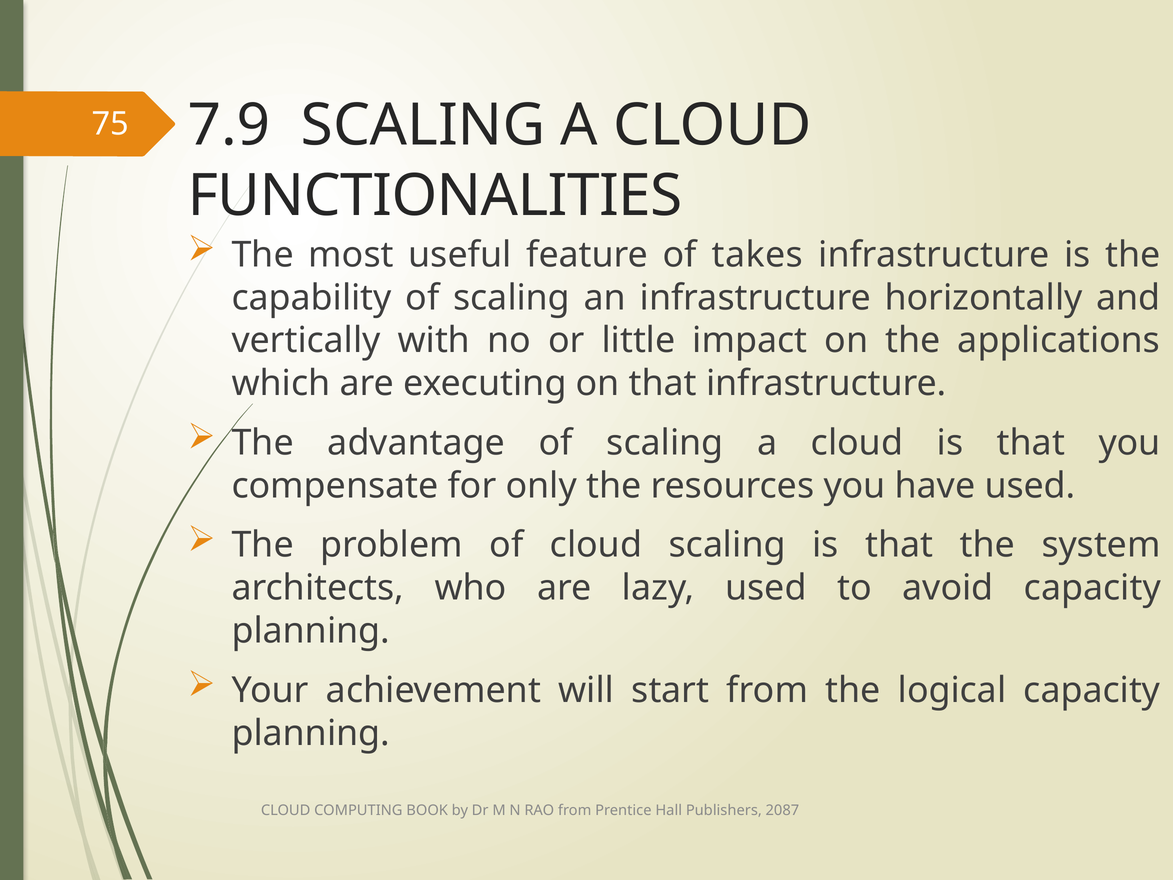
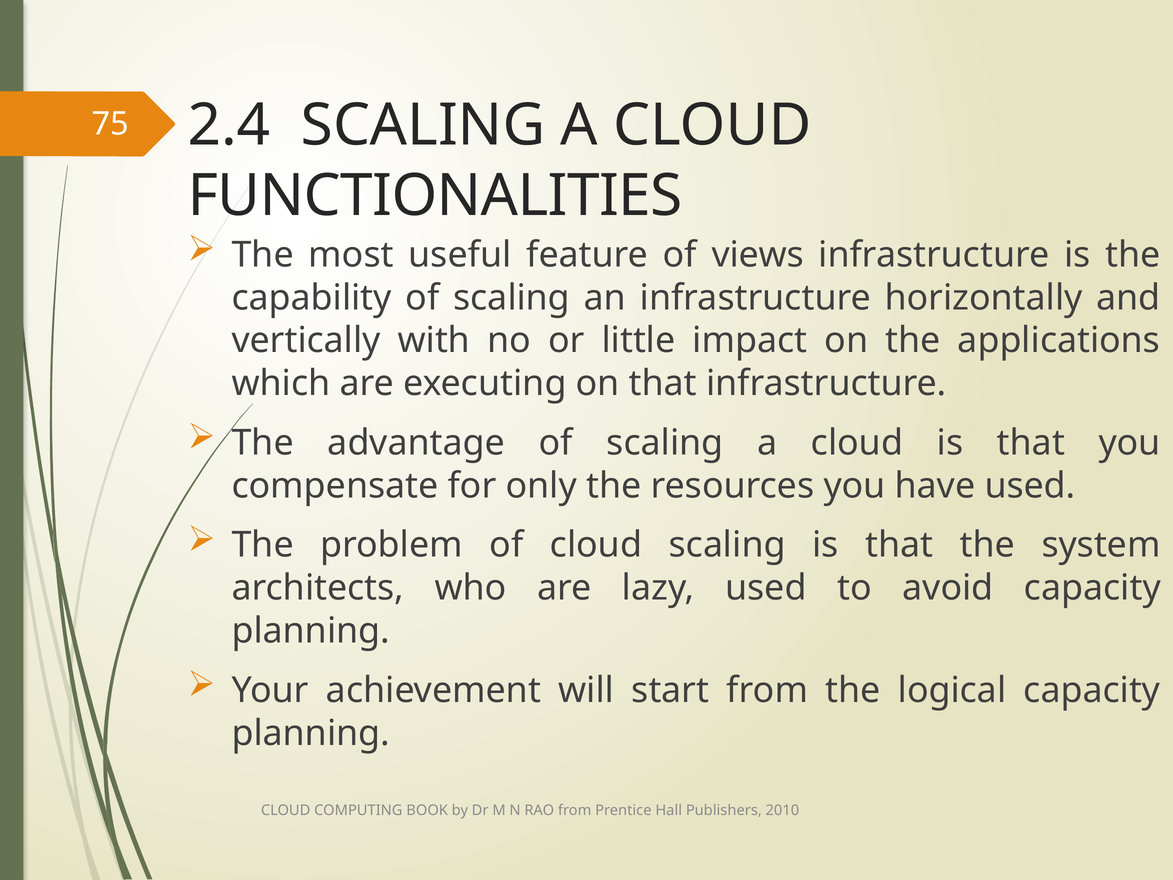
7.9: 7.9 -> 2.4
takes: takes -> views
2087: 2087 -> 2010
